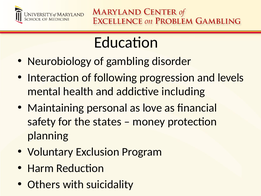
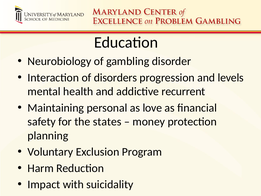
following: following -> disorders
including: including -> recurrent
Others: Others -> Impact
